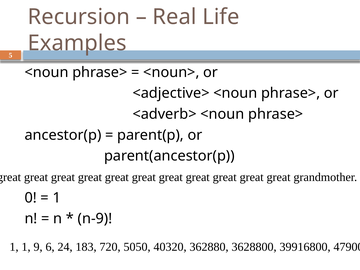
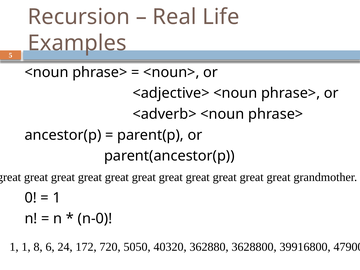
n-9: n-9 -> n-0
9: 9 -> 8
183: 183 -> 172
